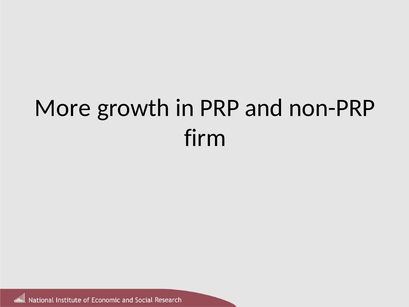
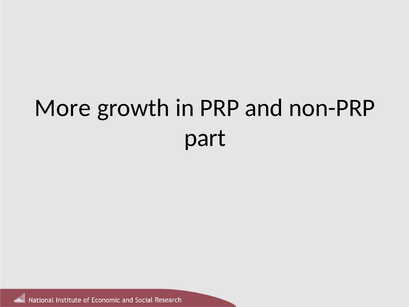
firm: firm -> part
